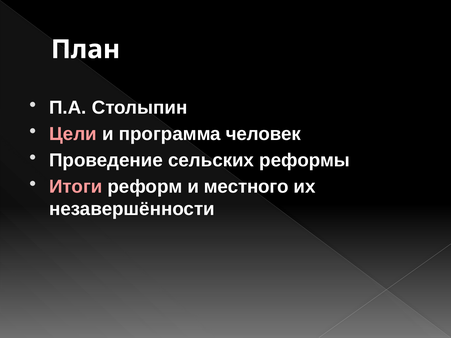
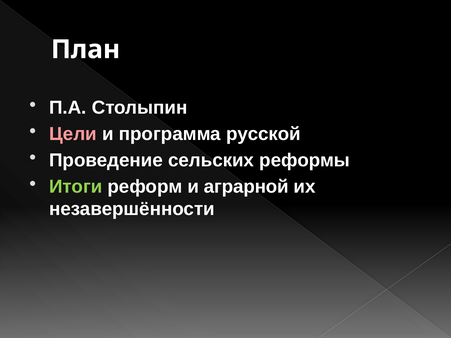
человек: человек -> русской
Итоги colour: pink -> light green
местного: местного -> аграрной
